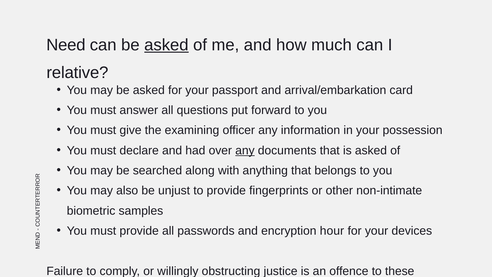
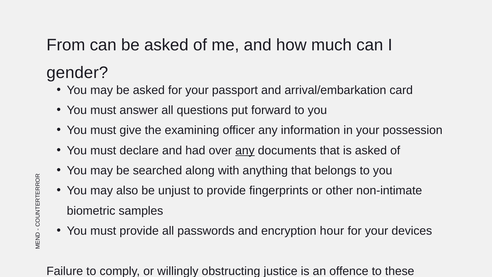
Need: Need -> From
asked at (166, 45) underline: present -> none
relative: relative -> gender
